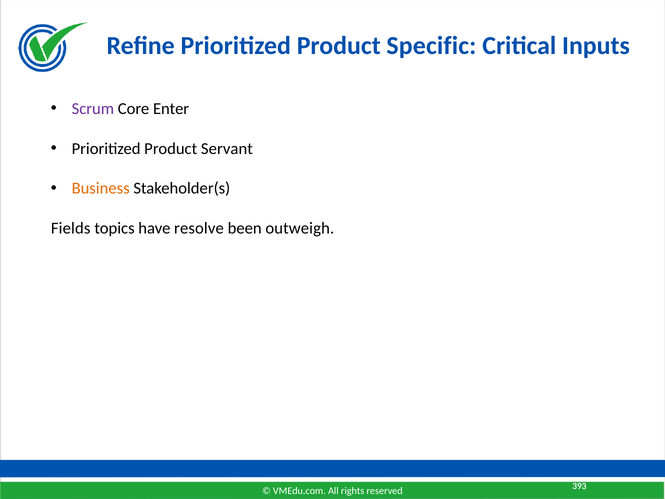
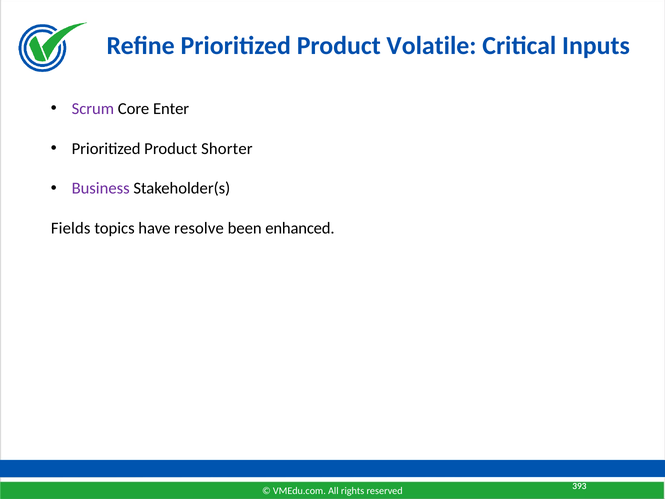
Specific: Specific -> Volatile
Servant: Servant -> Shorter
Business colour: orange -> purple
outweigh: outweigh -> enhanced
